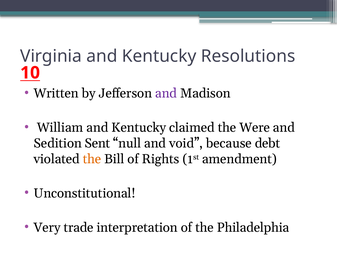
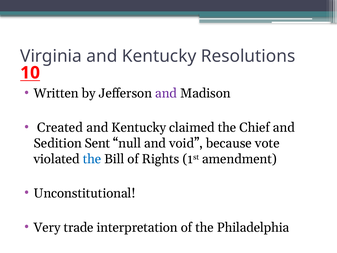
William: William -> Created
Were: Were -> Chief
debt: debt -> vote
the at (92, 159) colour: orange -> blue
